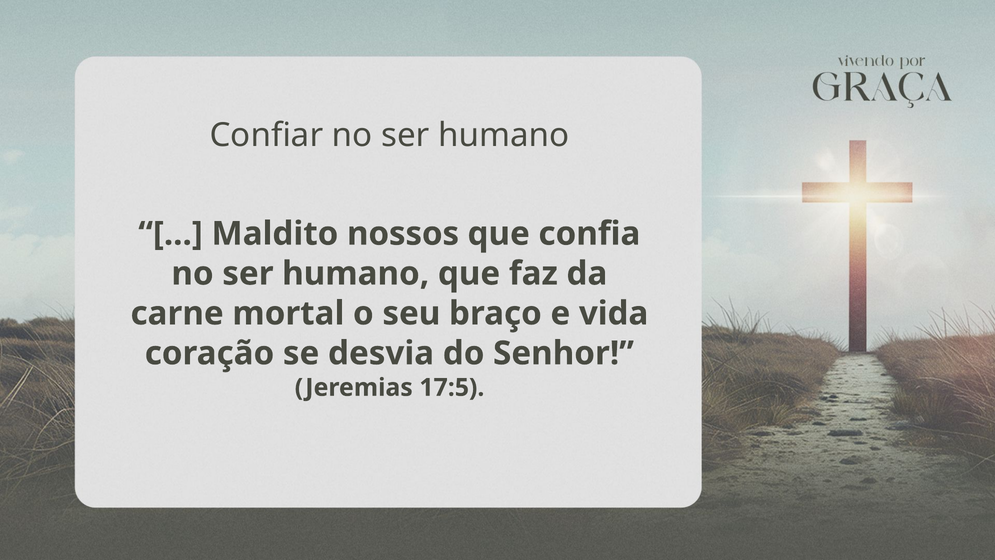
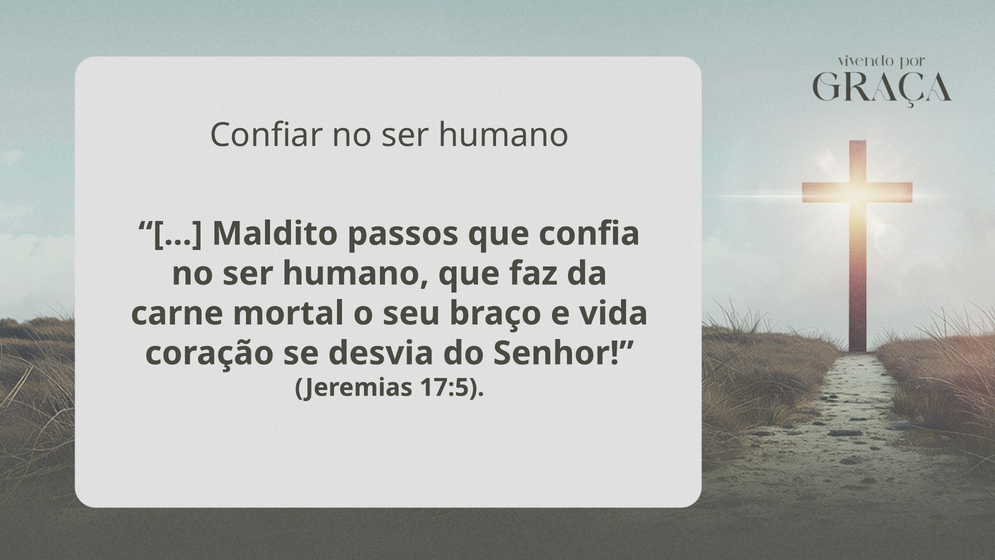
nossos: nossos -> passos
